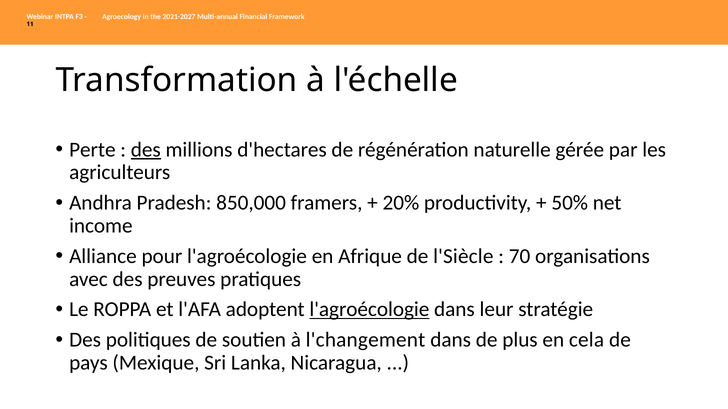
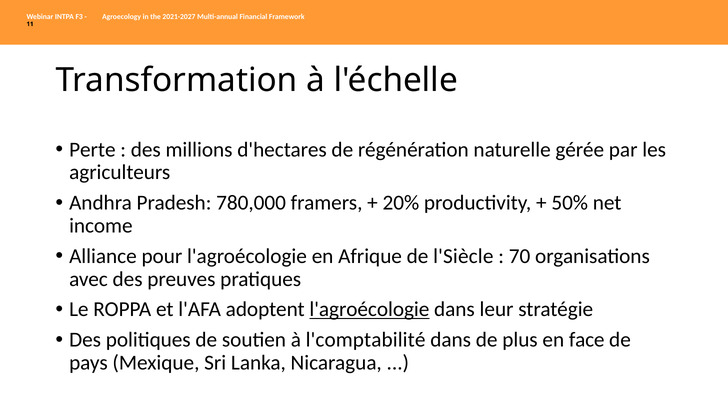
des at (146, 150) underline: present -> none
850,000: 850,000 -> 780,000
l'changement: l'changement -> l'comptabilité
cela: cela -> face
